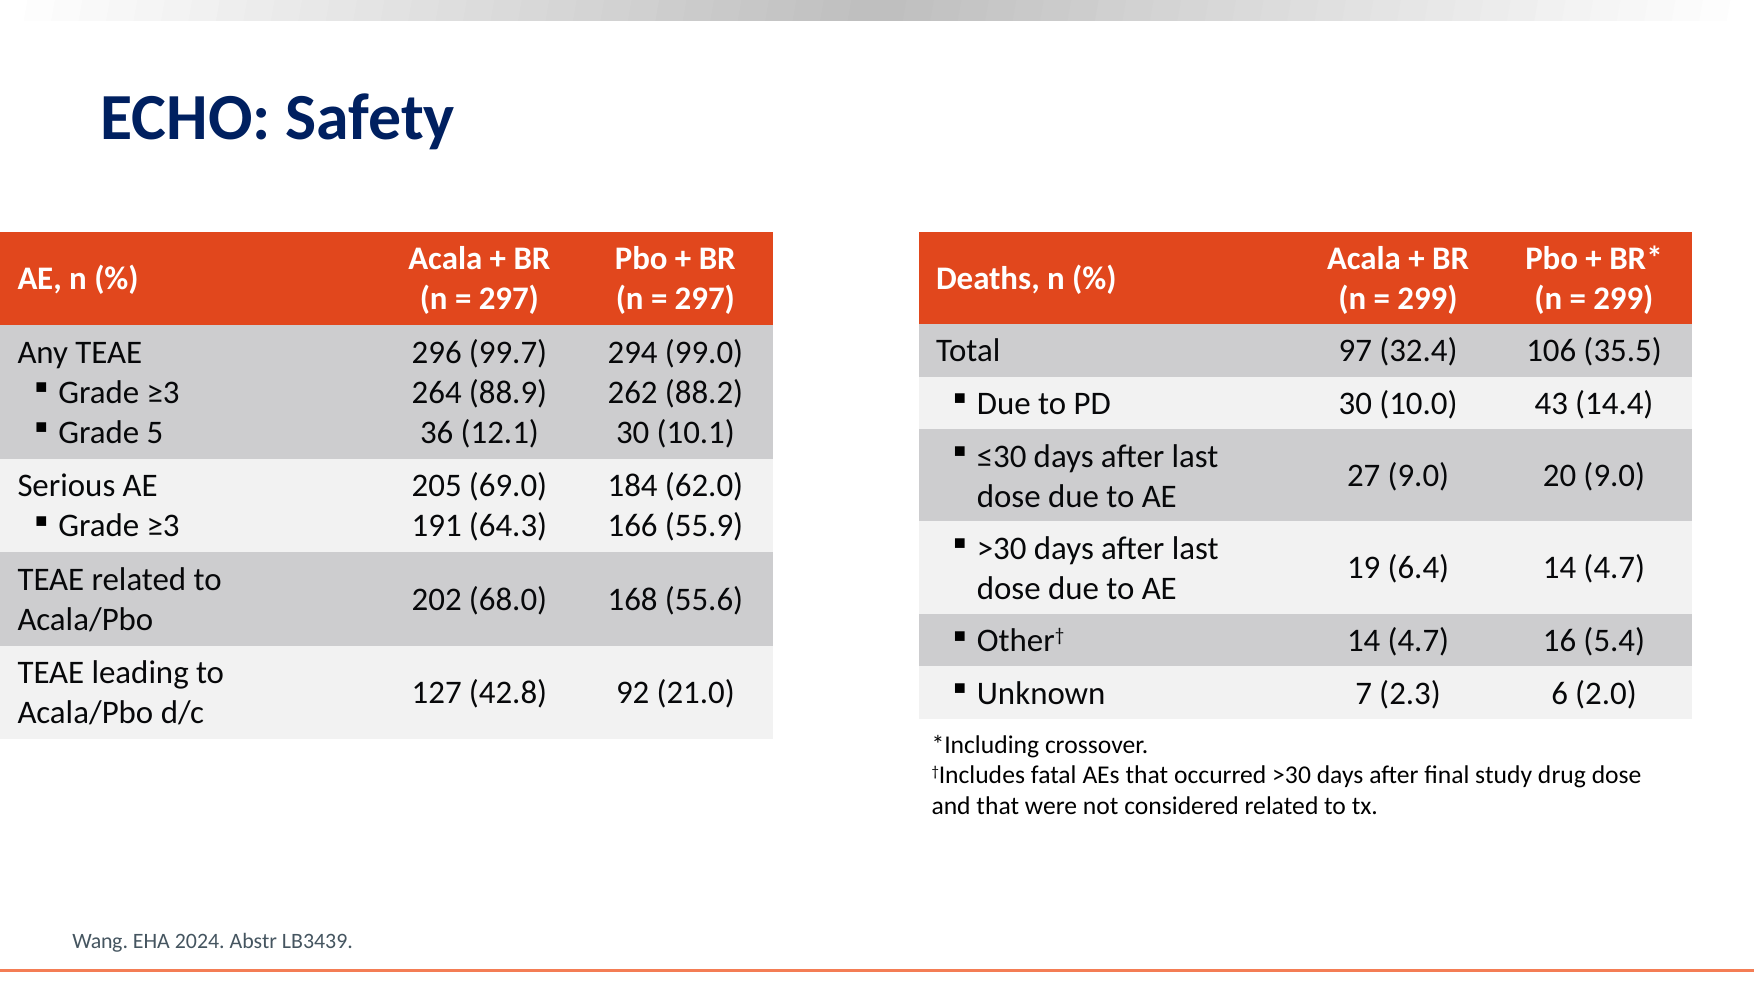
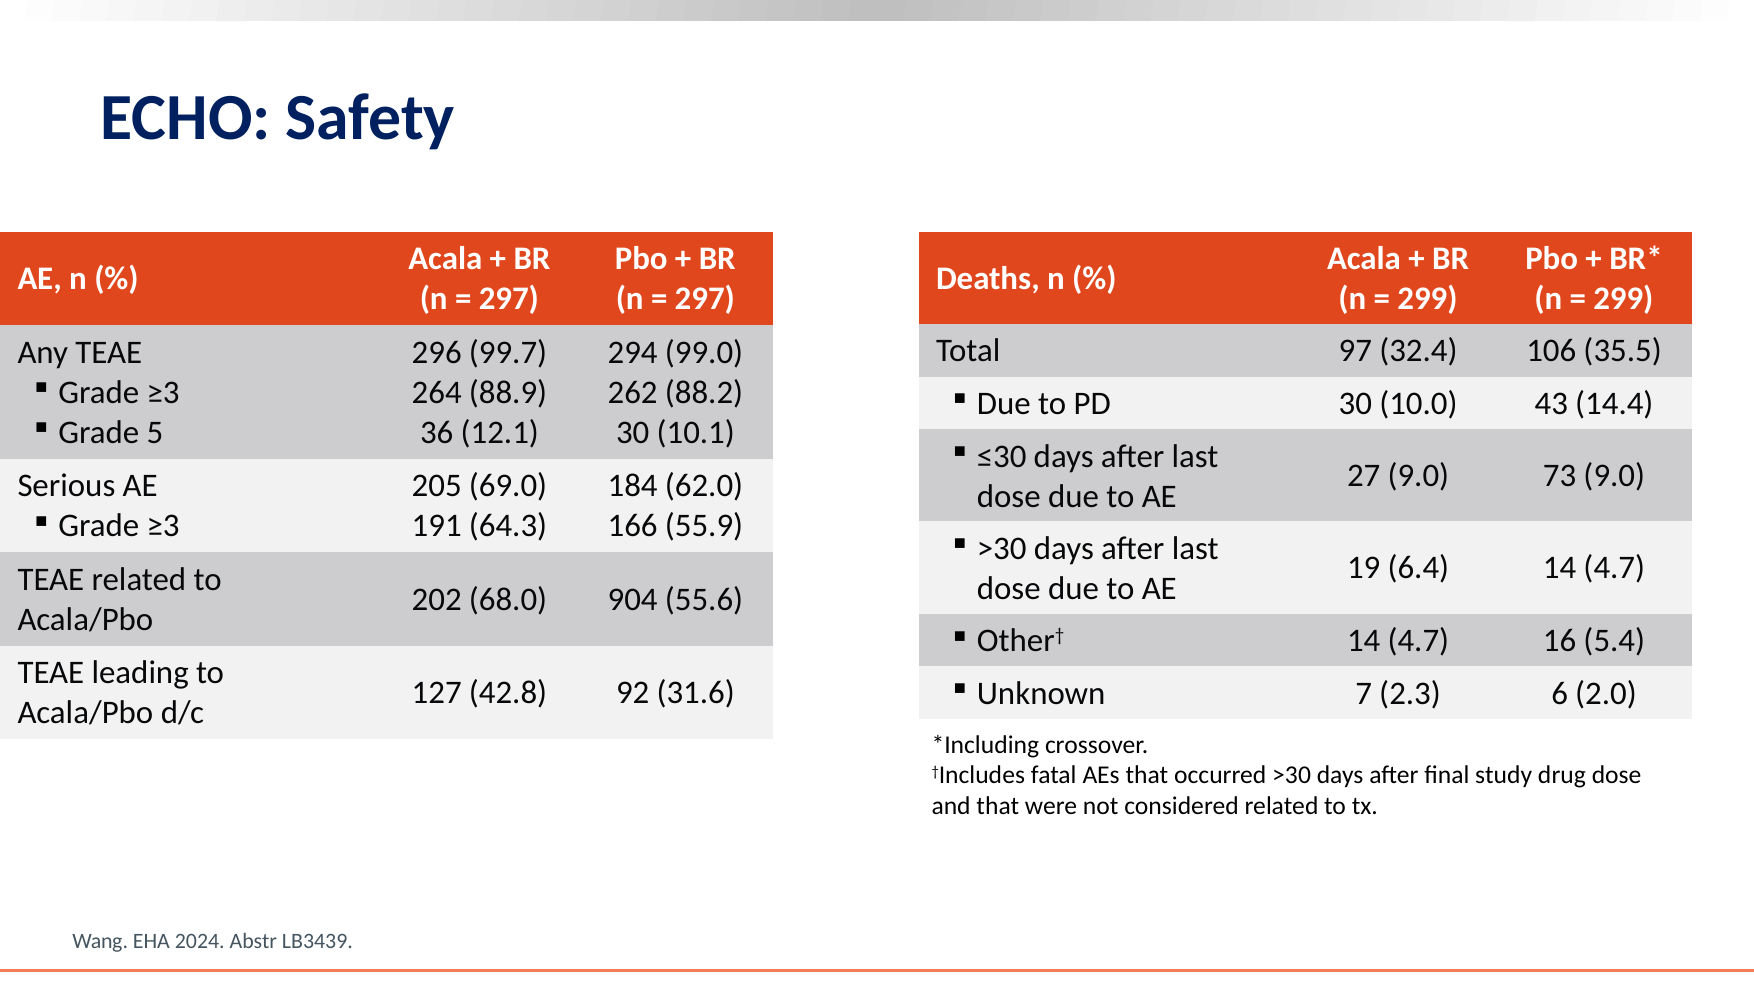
20: 20 -> 73
168: 168 -> 904
21.0: 21.0 -> 31.6
